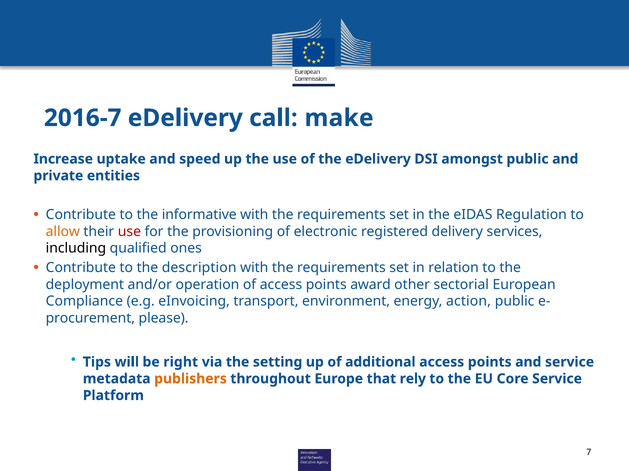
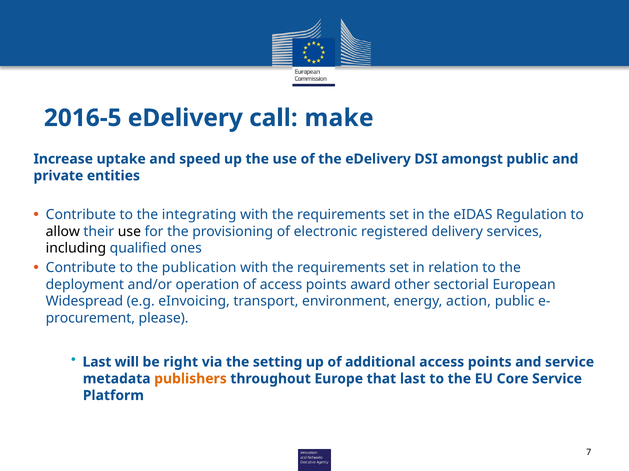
2016-7: 2016-7 -> 2016-5
informative: informative -> integrating
allow colour: orange -> black
use at (129, 232) colour: red -> black
description: description -> publication
Compliance: Compliance -> Widespread
Tips at (97, 363): Tips -> Last
that rely: rely -> last
